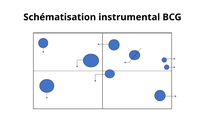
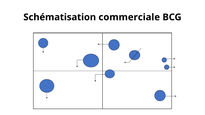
instrumental: instrumental -> commerciale
